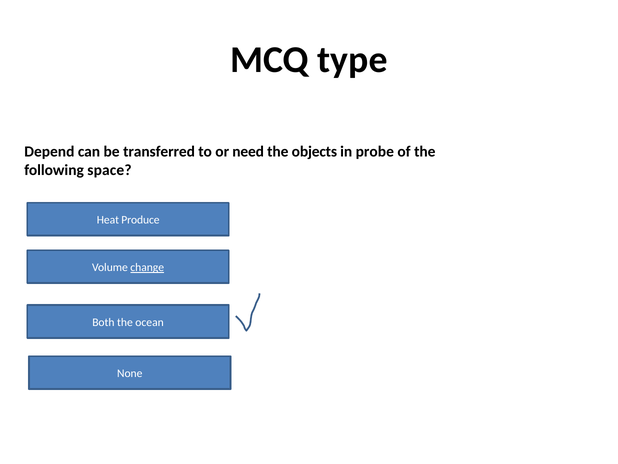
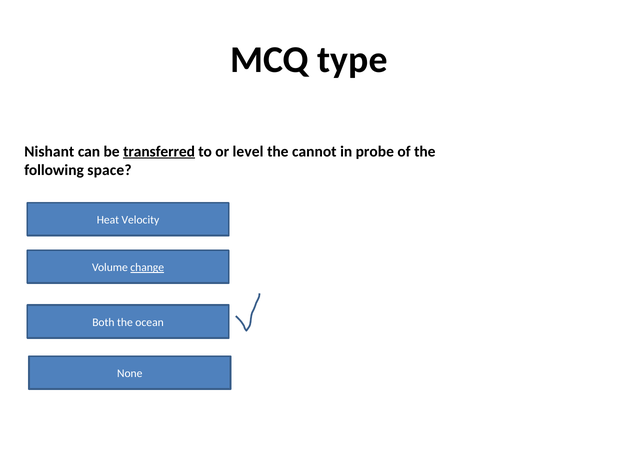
Depend: Depend -> Nishant
transferred underline: none -> present
need: need -> level
objects: objects -> cannot
Produce: Produce -> Velocity
